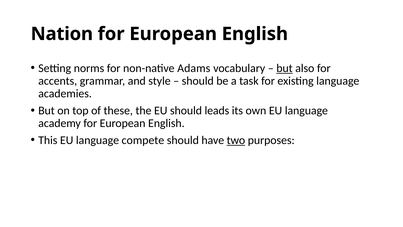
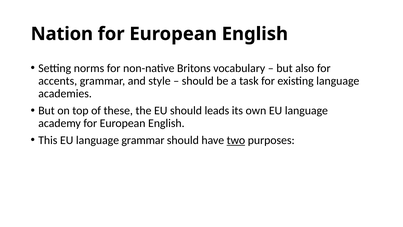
Adams: Adams -> Britons
but at (284, 68) underline: present -> none
language compete: compete -> grammar
